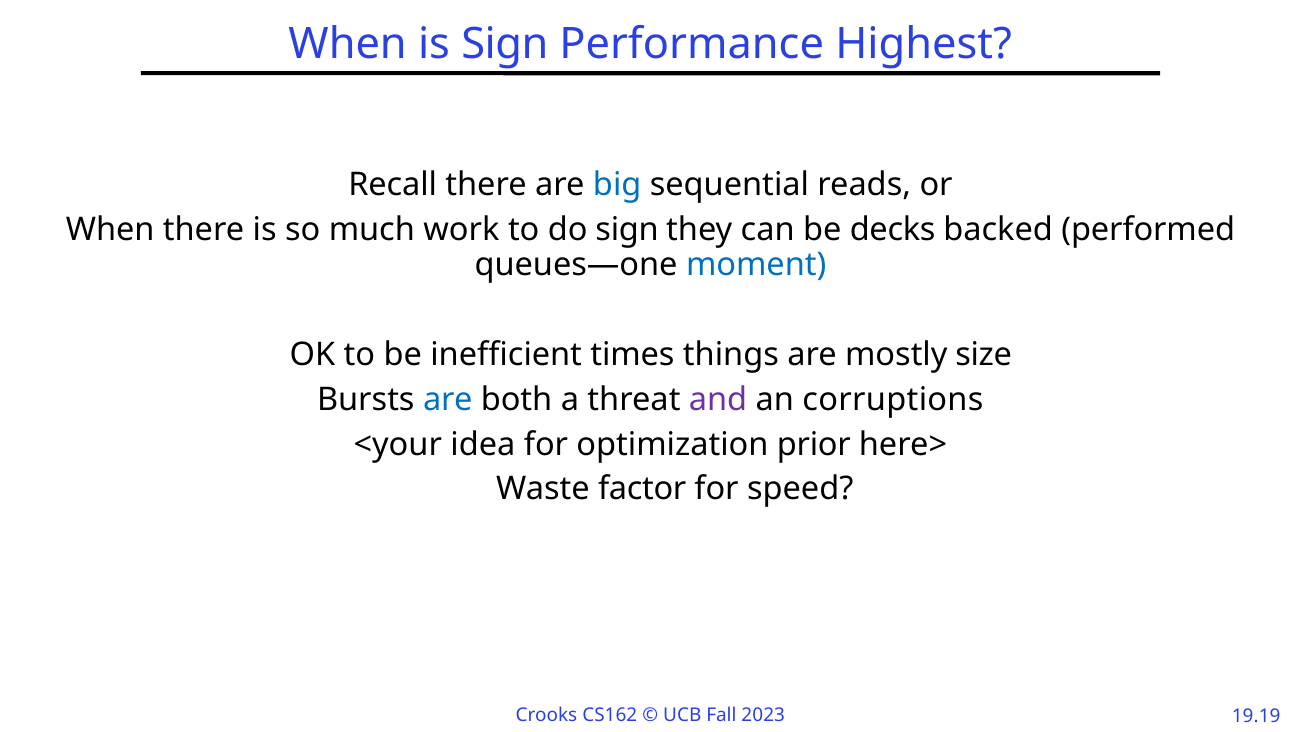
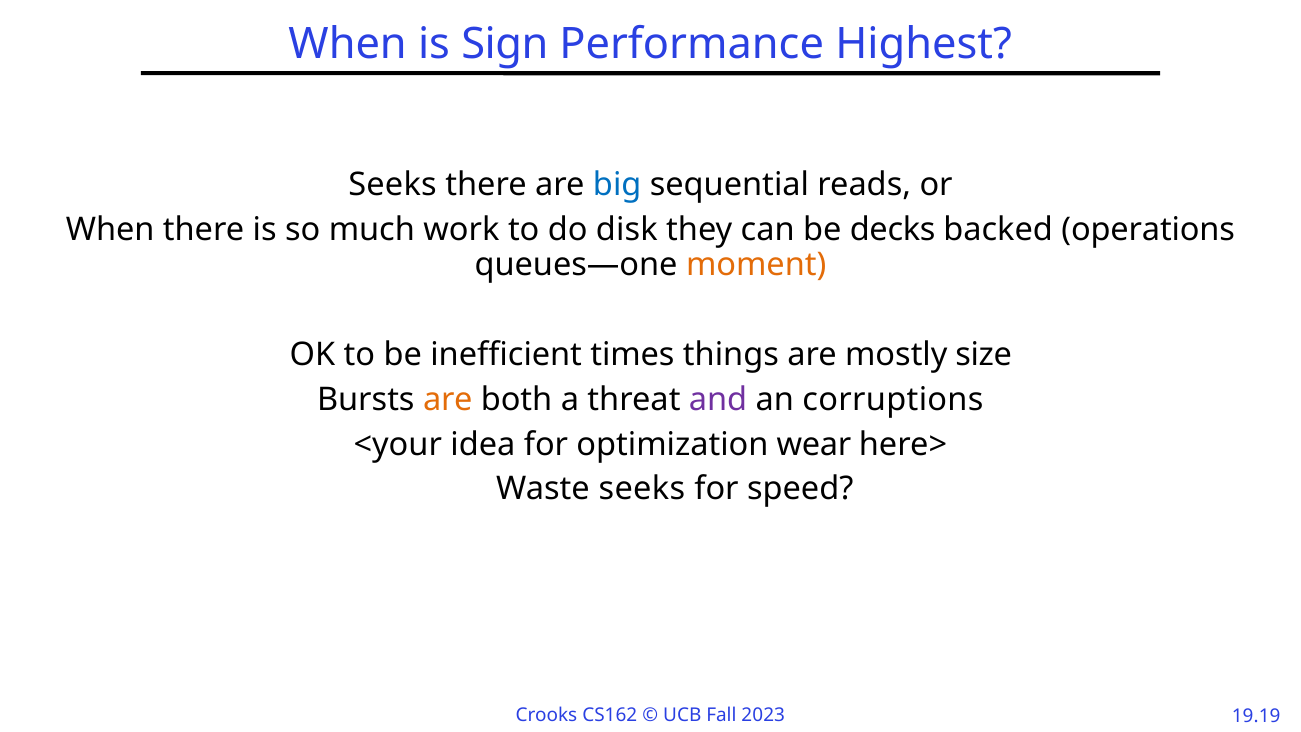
Recall at (393, 185): Recall -> Seeks
do sign: sign -> disk
performed: performed -> operations
moment colour: blue -> orange
are at (448, 399) colour: blue -> orange
prior: prior -> wear
Waste factor: factor -> seeks
